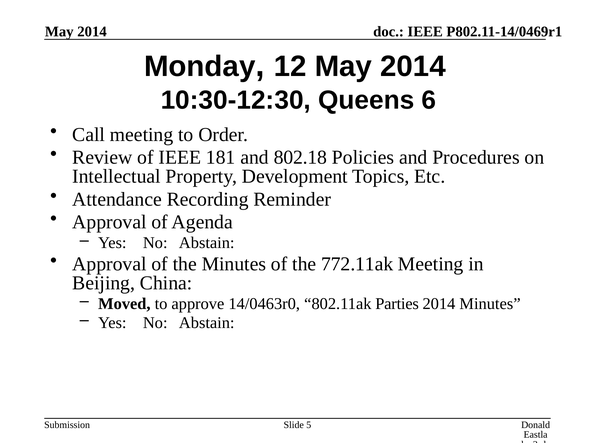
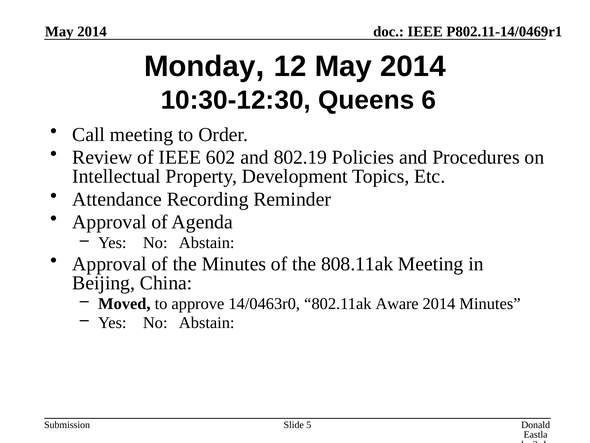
181: 181 -> 602
802.18: 802.18 -> 802.19
772.11ak: 772.11ak -> 808.11ak
Parties: Parties -> Aware
